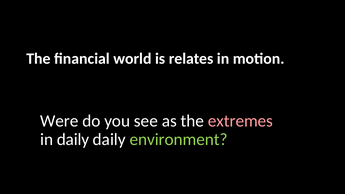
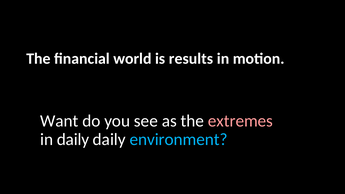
relates: relates -> results
Were: Were -> Want
environment colour: light green -> light blue
